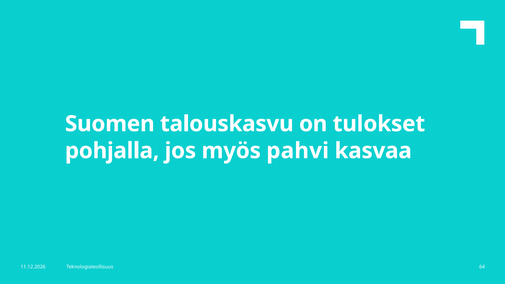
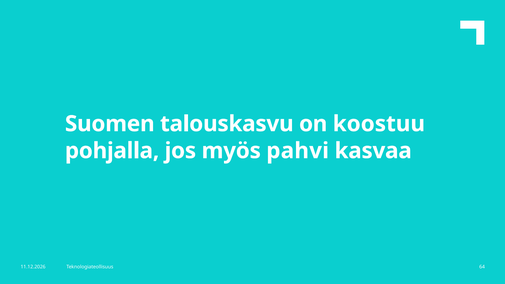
tulokset: tulokset -> koostuu
